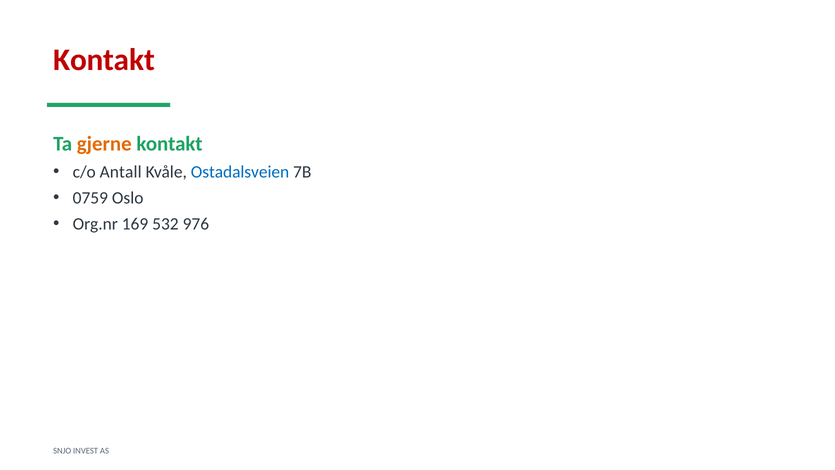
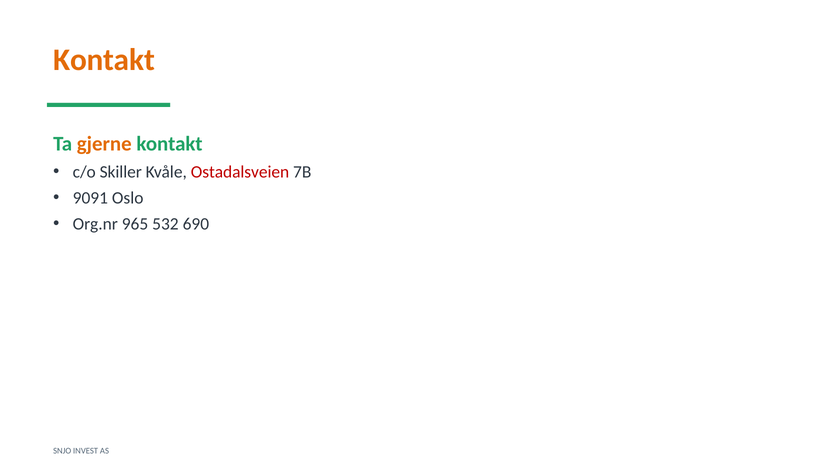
Kontakt at (104, 60) colour: red -> orange
Antall: Antall -> Skiller
Ostadalsveien colour: blue -> red
0759: 0759 -> 9091
169: 169 -> 965
976: 976 -> 690
